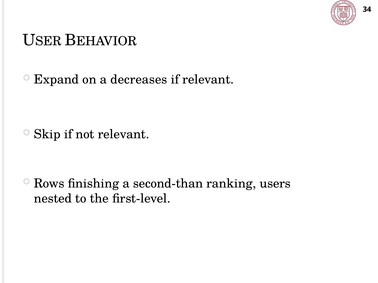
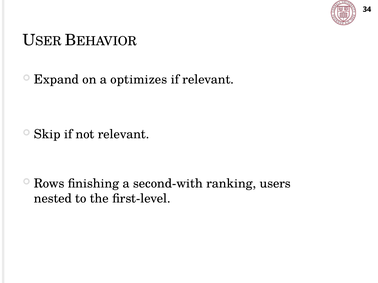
decreases: decreases -> optimizes
second-than: second-than -> second-with
